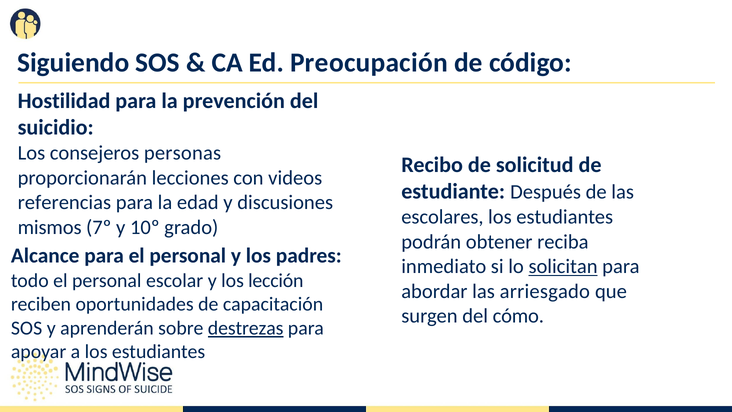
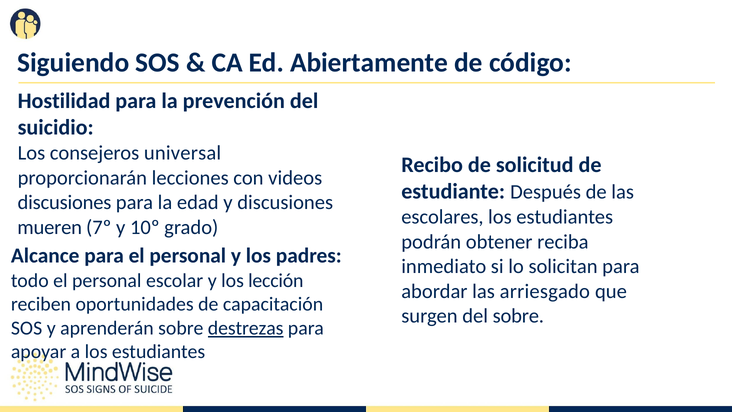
Preocupación: Preocupación -> Abiertamente
personas: personas -> universal
referencias at (64, 202): referencias -> discusiones
mismos: mismos -> mueren
solicitan underline: present -> none
del cómo: cómo -> sobre
